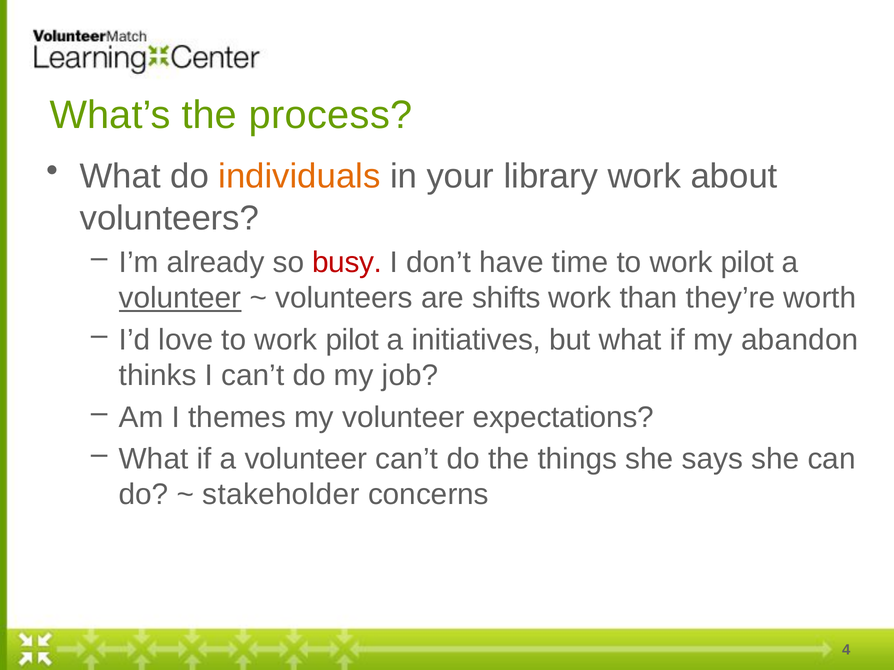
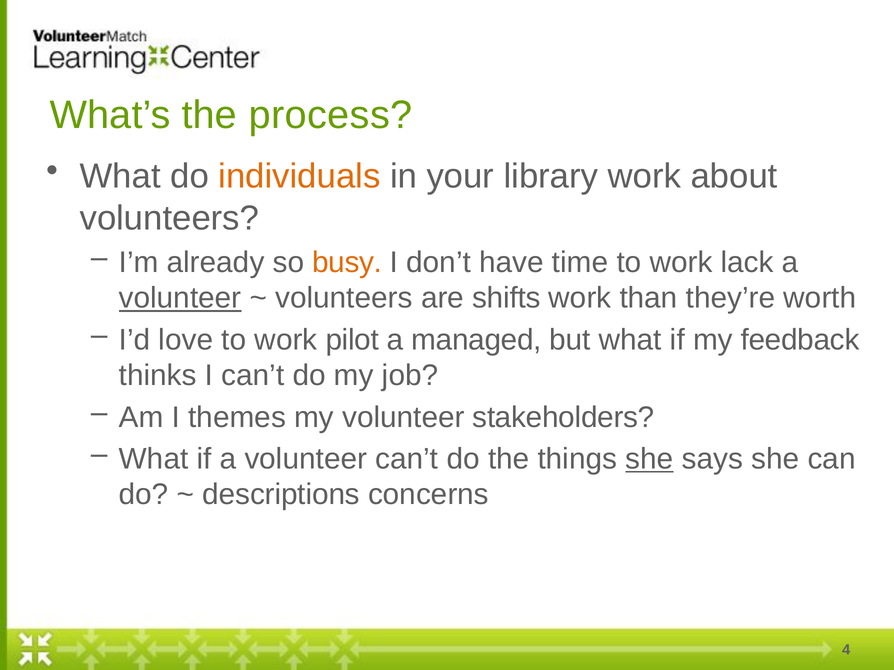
busy colour: red -> orange
time to work pilot: pilot -> lack
initiatives: initiatives -> managed
abandon: abandon -> feedback
expectations: expectations -> stakeholders
she at (649, 459) underline: none -> present
stakeholder: stakeholder -> descriptions
